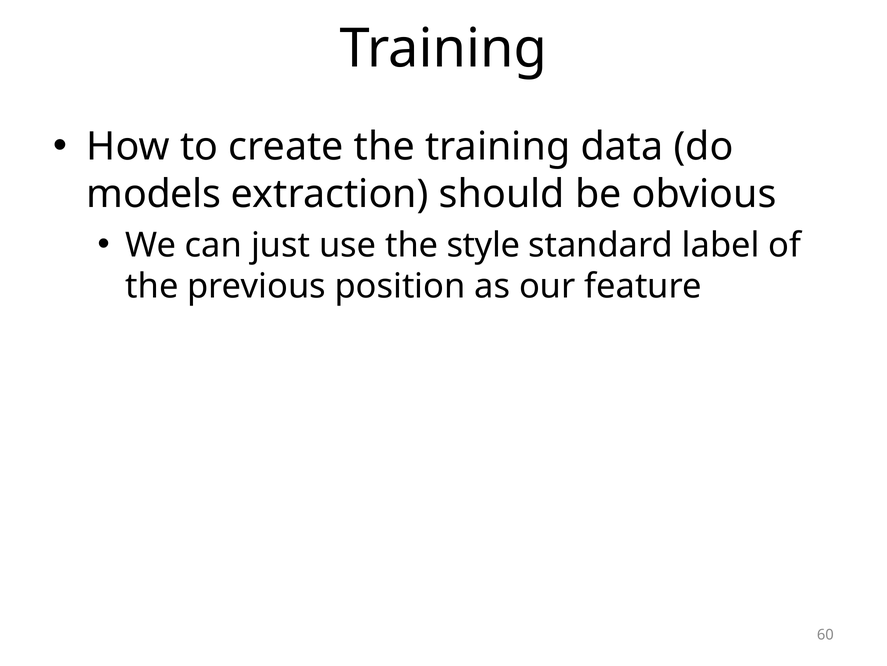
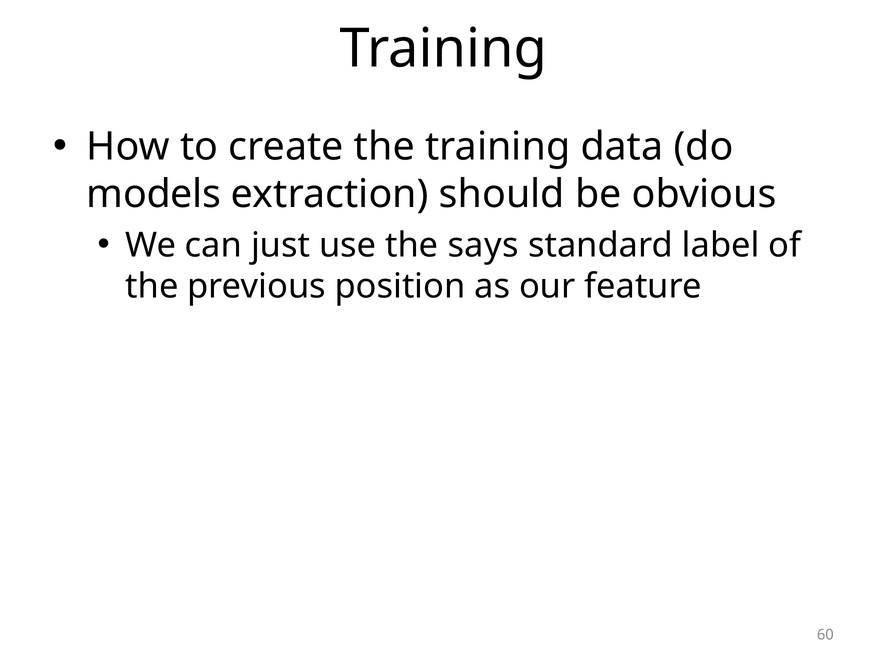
style: style -> says
